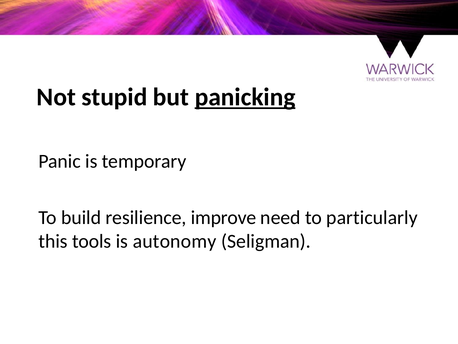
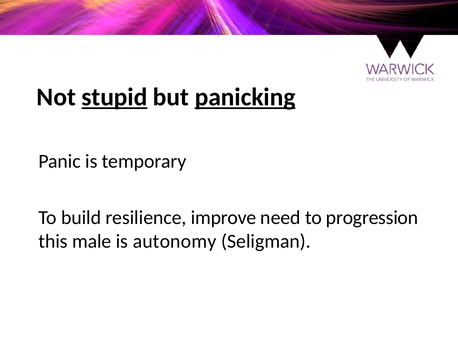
stupid underline: none -> present
particularly: particularly -> progression
tools: tools -> male
